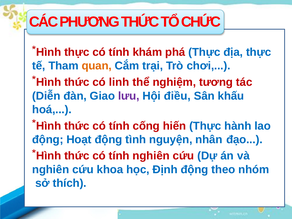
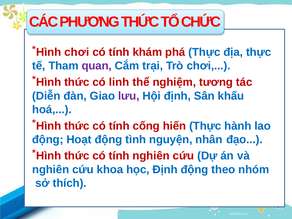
thực at (77, 52): thực -> chơi
quan colour: orange -> purple
Hội điều: điều -> định
